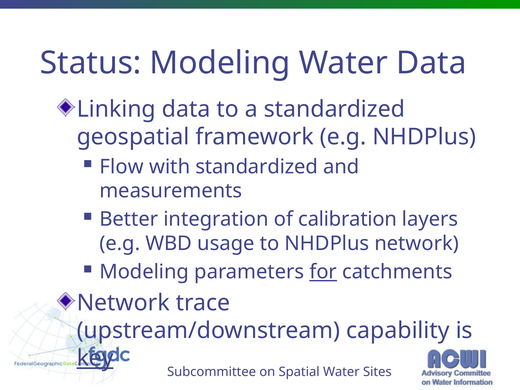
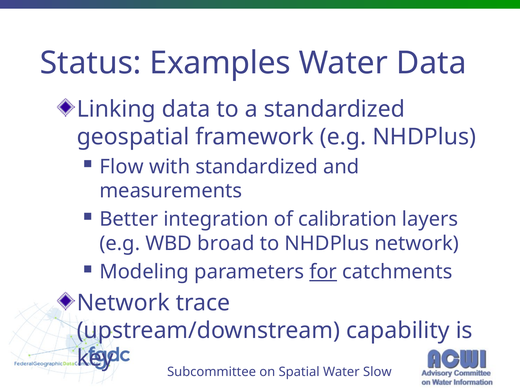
Status Modeling: Modeling -> Examples
usage: usage -> broad
key underline: present -> none
Sites: Sites -> Slow
